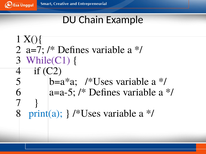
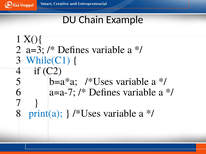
a=7: a=7 -> a=3
While(C1 colour: purple -> blue
a=a-5: a=a-5 -> a=a-7
